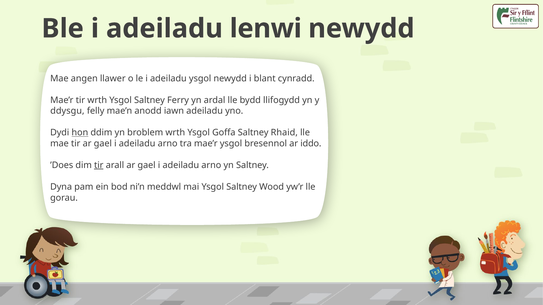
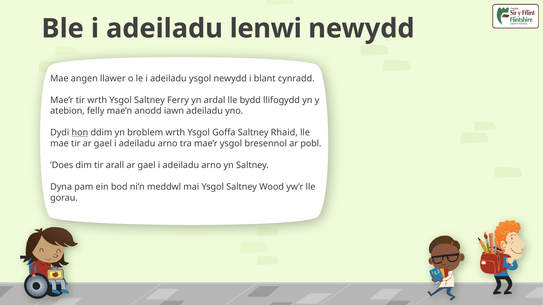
ddysgu: ddysgu -> atebion
iddo: iddo -> pobl
tir at (99, 165) underline: present -> none
